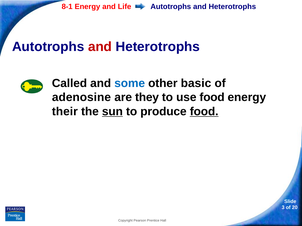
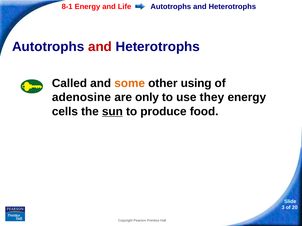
some colour: blue -> orange
basic: basic -> using
they: they -> only
use food: food -> they
their: their -> cells
food at (204, 112) underline: present -> none
